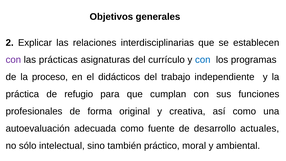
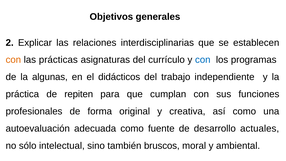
con at (13, 60) colour: purple -> orange
proceso: proceso -> algunas
refugio: refugio -> repiten
práctico: práctico -> bruscos
